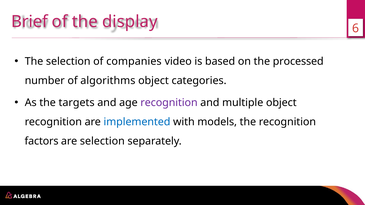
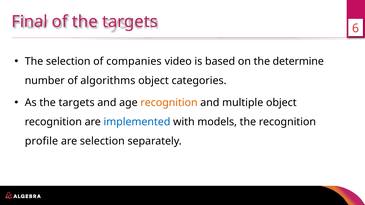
Brief: Brief -> Final
of the display: display -> targets
processed: processed -> determine
recognition at (169, 103) colour: purple -> orange
factors: factors -> profile
